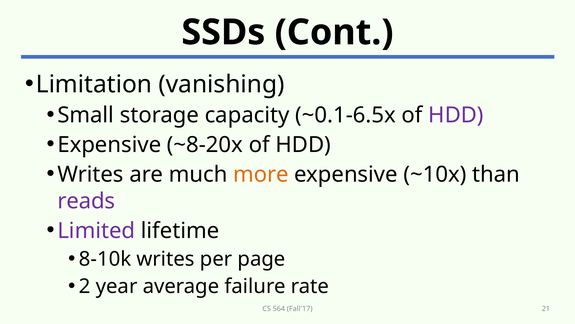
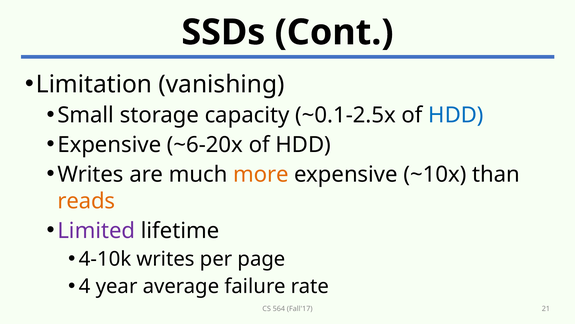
~0.1-6.5x: ~0.1-6.5x -> ~0.1-2.5x
HDD at (456, 115) colour: purple -> blue
~8-20x: ~8-20x -> ~6-20x
reads colour: purple -> orange
8-10k: 8-10k -> 4-10k
2: 2 -> 4
